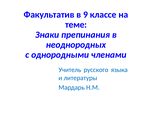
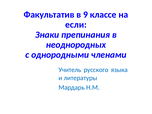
теме: теме -> если
